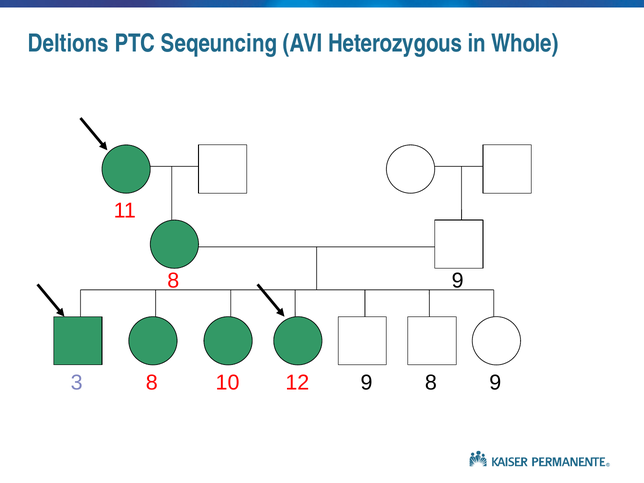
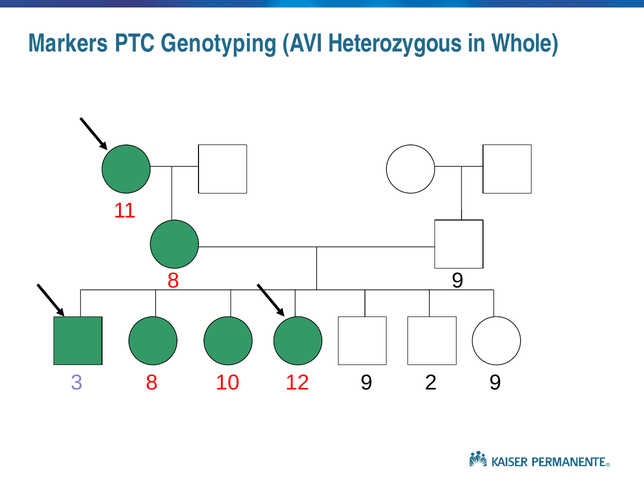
Deltions: Deltions -> Markers
Seqeuncing: Seqeuncing -> Genotyping
3 8: 8 -> 2
